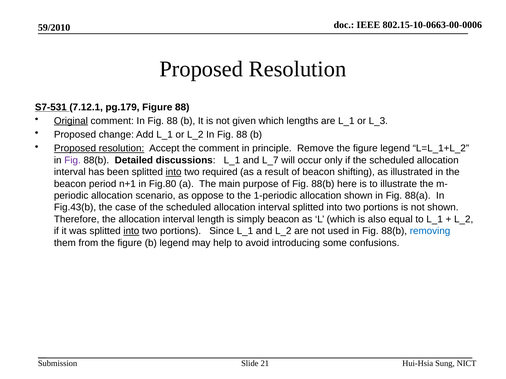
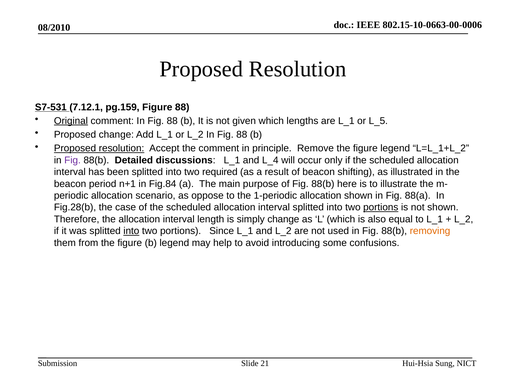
59/2010: 59/2010 -> 08/2010
pg.179: pg.179 -> pg.159
L_3: L_3 -> L_5
L_7: L_7 -> L_4
into at (174, 172) underline: present -> none
Fig.80: Fig.80 -> Fig.84
Fig.43(b: Fig.43(b -> Fig.28(b
portions at (381, 208) underline: none -> present
simply beacon: beacon -> change
removing colour: blue -> orange
